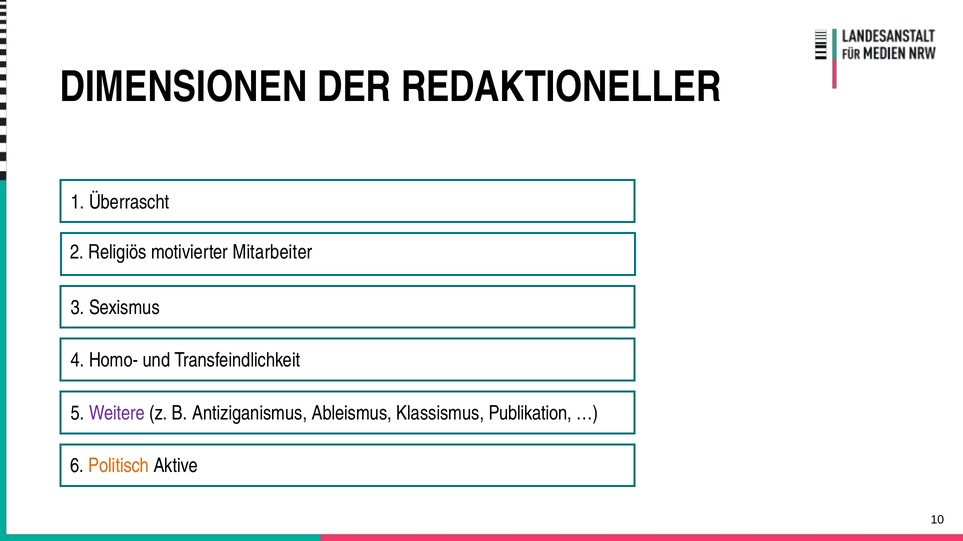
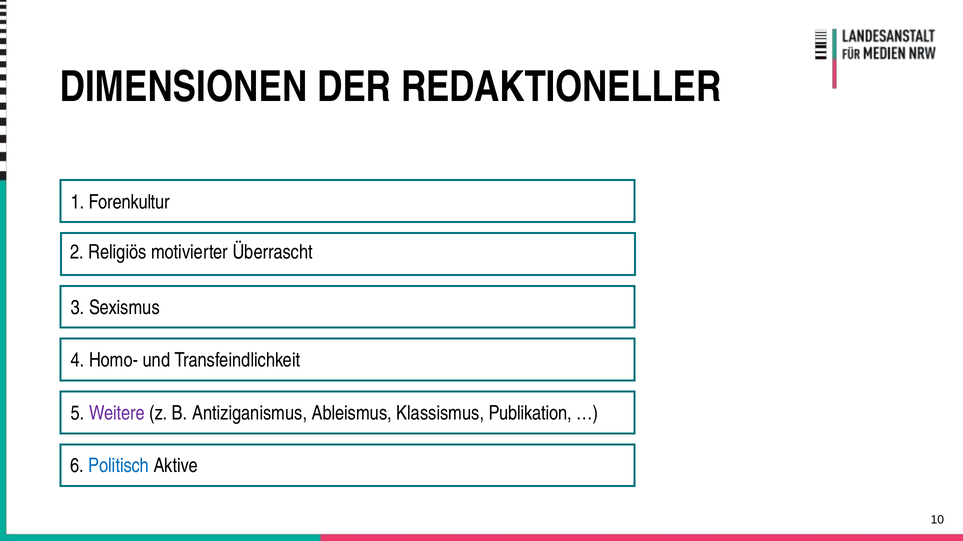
Überrascht: Überrascht -> Forenkultur
Mitarbeiter: Mitarbeiter -> Überrascht
Politisch colour: orange -> blue
